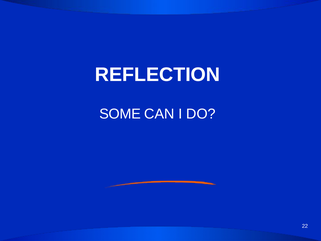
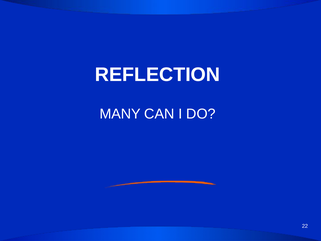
SOME: SOME -> MANY
